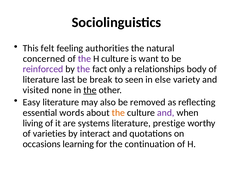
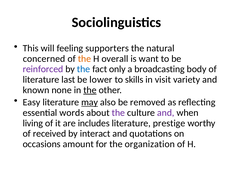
felt: felt -> will
authorities: authorities -> supporters
the at (84, 59) colour: purple -> orange
H culture: culture -> overall
the at (84, 69) colour: purple -> blue
relationships: relationships -> broadcasting
break: break -> lower
seen: seen -> skills
else: else -> visit
visited: visited -> known
may underline: none -> present
the at (118, 113) colour: orange -> purple
systems: systems -> includes
varieties: varieties -> received
learning: learning -> amount
continuation: continuation -> organization
